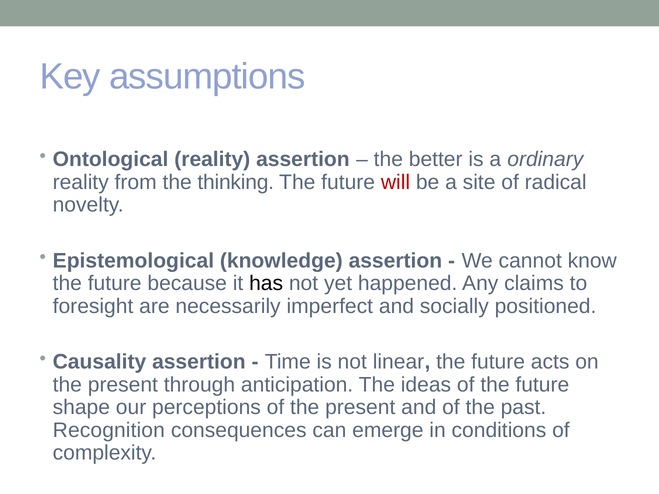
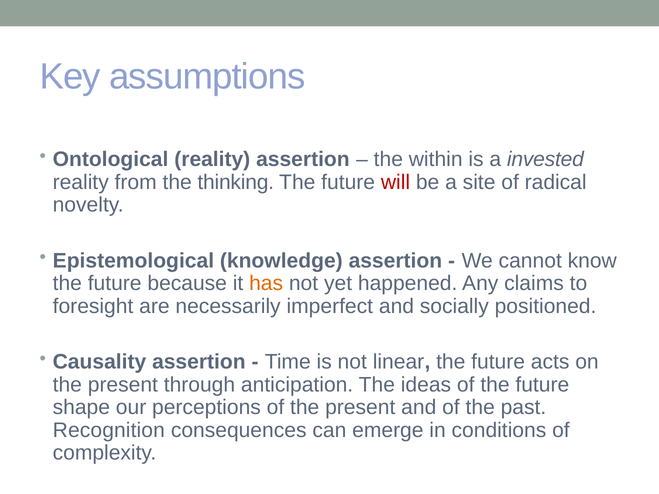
better: better -> within
ordinary: ordinary -> invested
has colour: black -> orange
